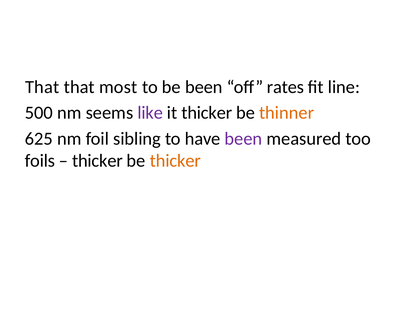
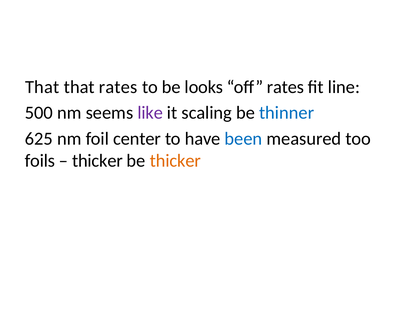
that most: most -> rates
be been: been -> looks
it thicker: thicker -> scaling
thinner colour: orange -> blue
sibling: sibling -> center
been at (243, 139) colour: purple -> blue
